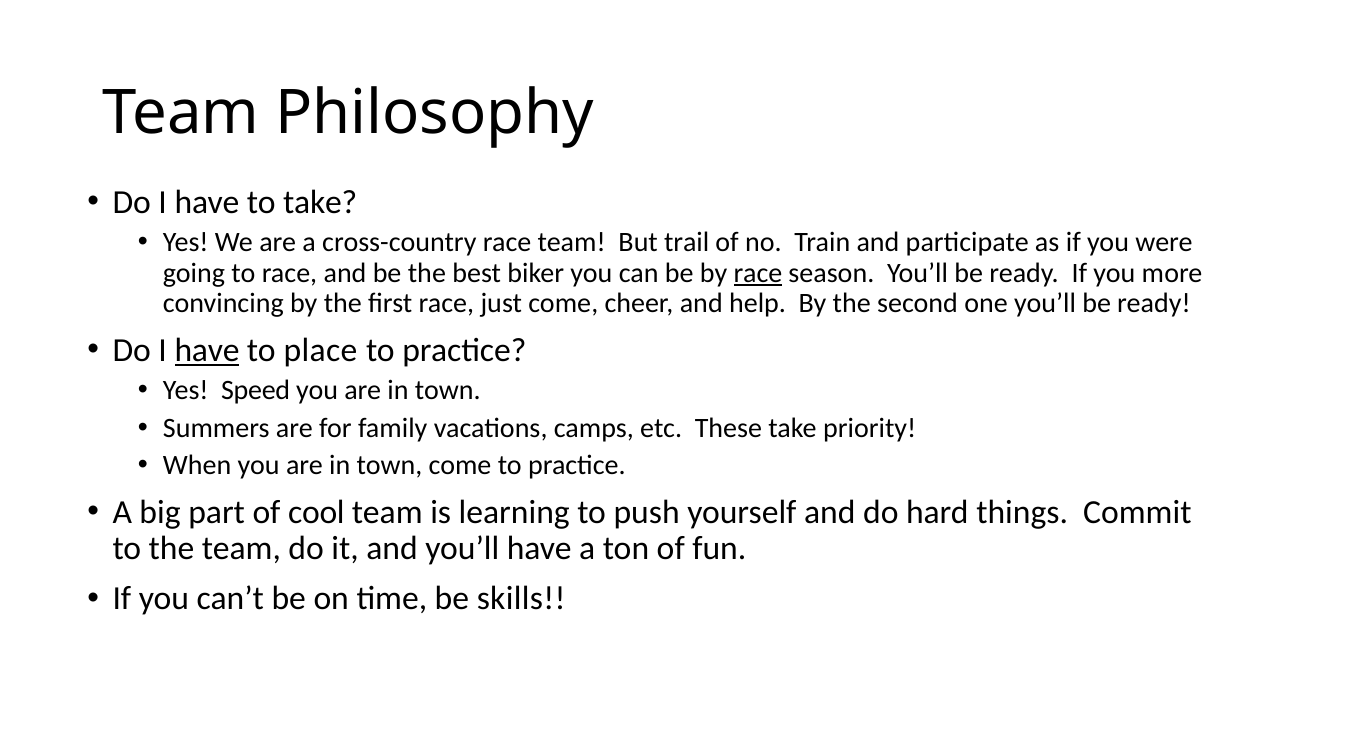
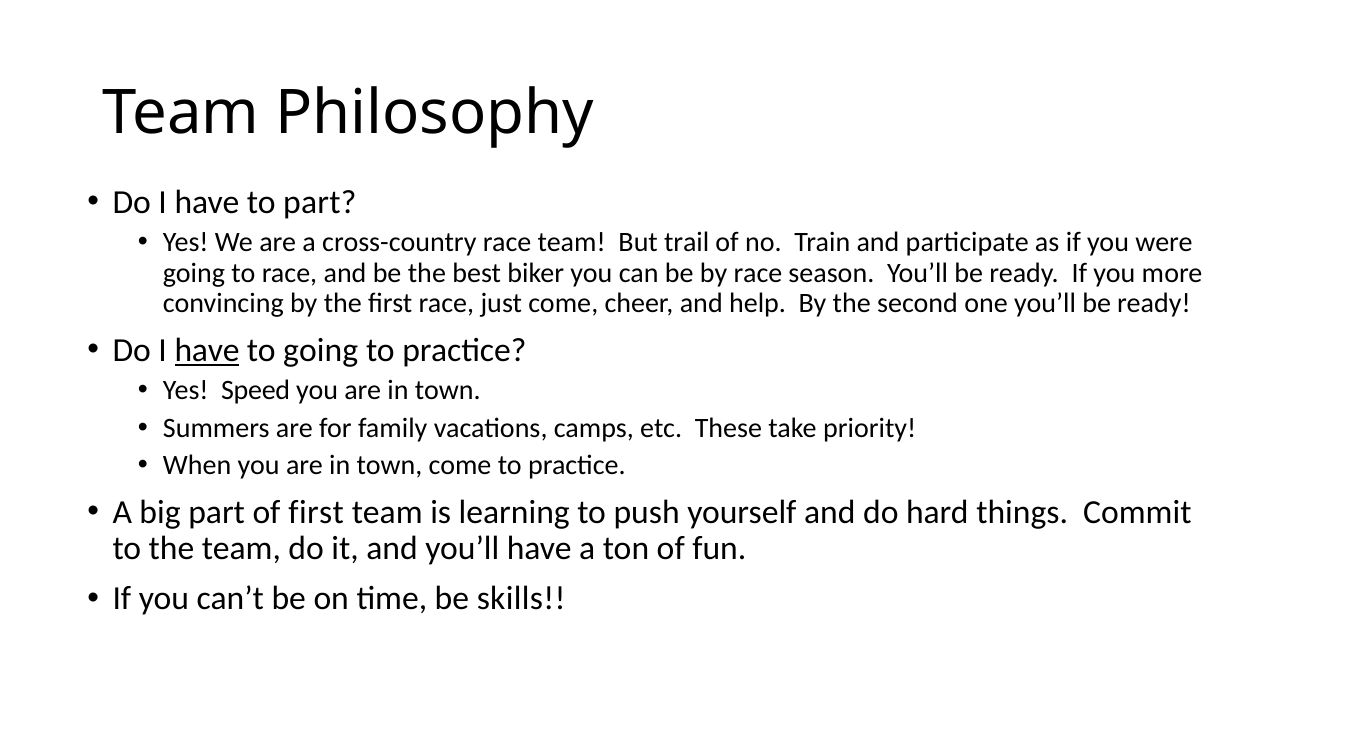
to take: take -> part
race at (758, 273) underline: present -> none
to place: place -> going
of cool: cool -> first
